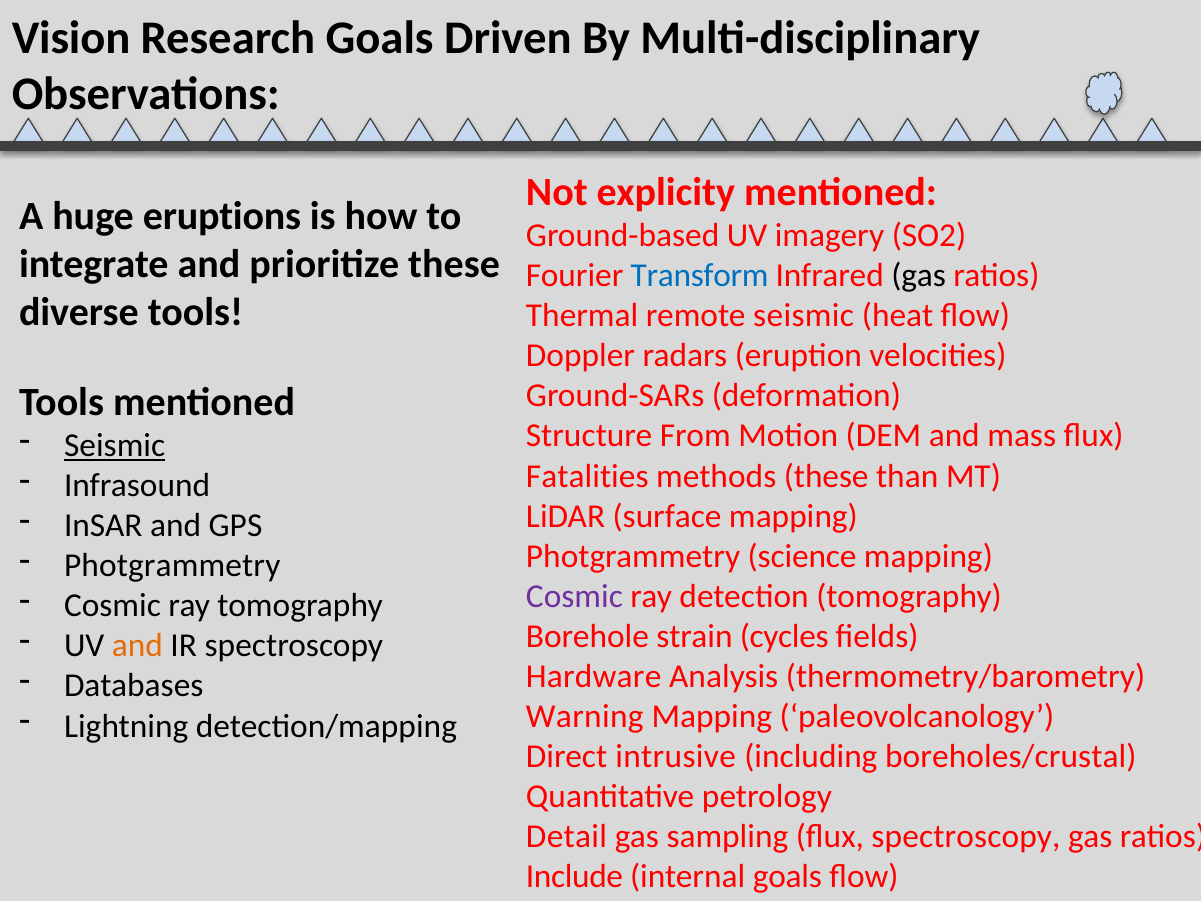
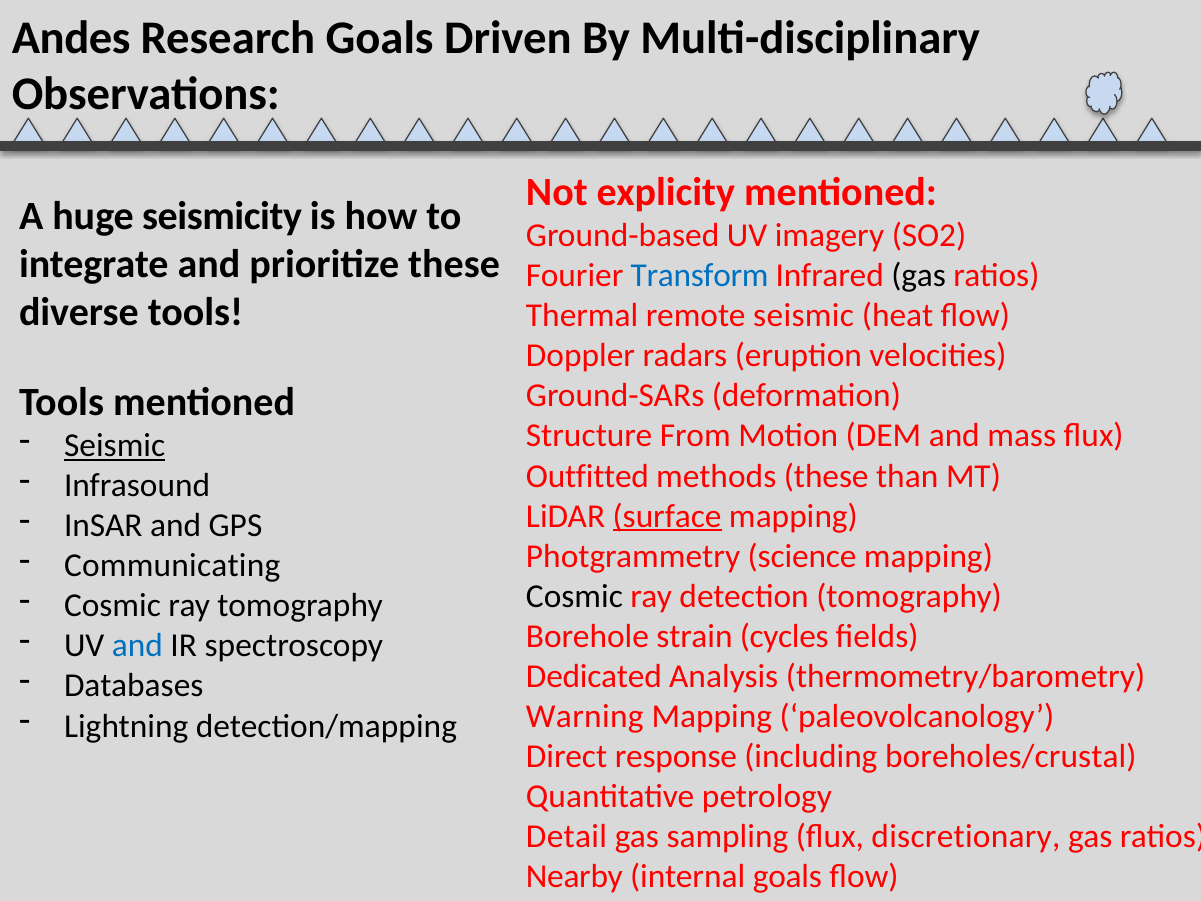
Vision: Vision -> Andes
eruptions: eruptions -> seismicity
Fatalities: Fatalities -> Outfitted
surface underline: none -> present
Photgrammetry at (172, 566): Photgrammetry -> Communicating
Cosmic at (574, 596) colour: purple -> black
and at (137, 646) colour: orange -> blue
Hardware: Hardware -> Dedicated
intrusive: intrusive -> response
flux spectroscopy: spectroscopy -> discretionary
Include: Include -> Nearby
